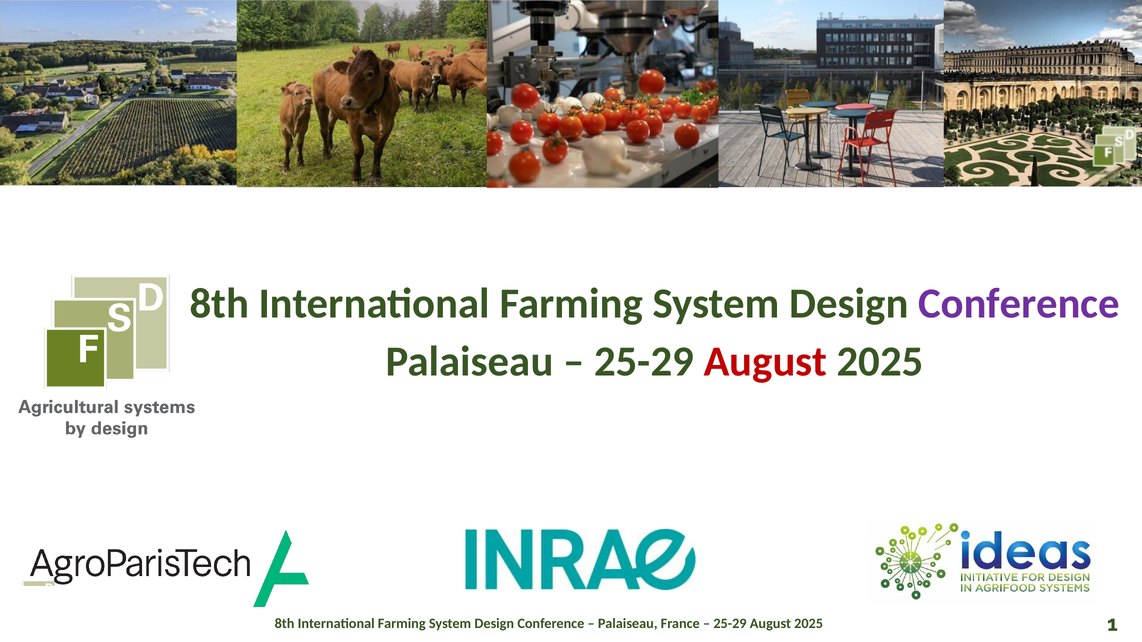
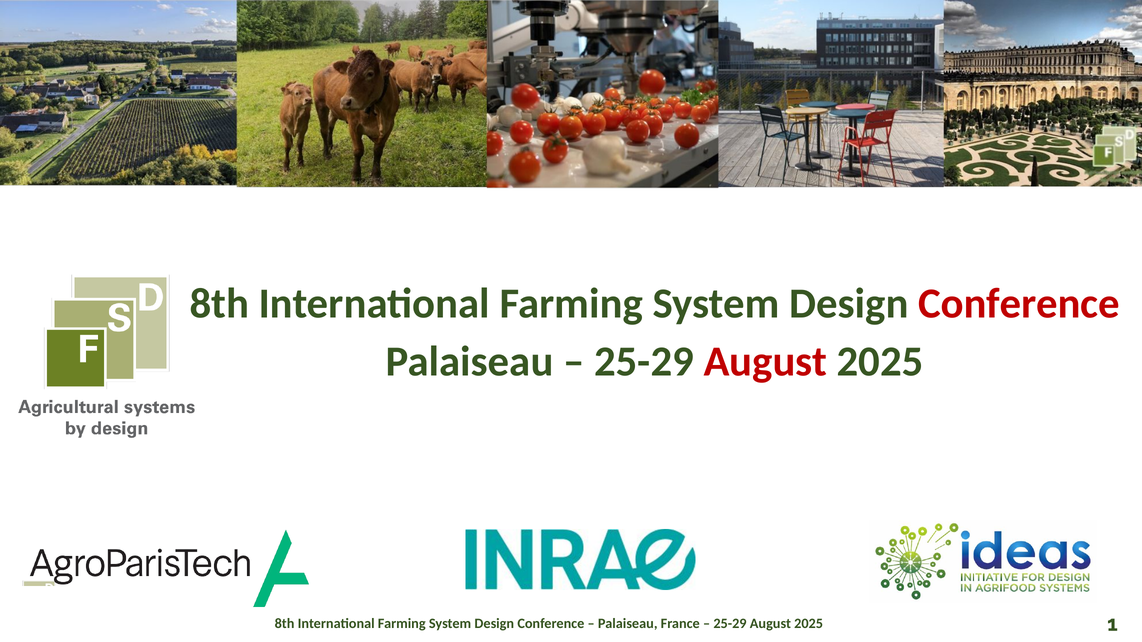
Conference at (1019, 304) colour: purple -> red
